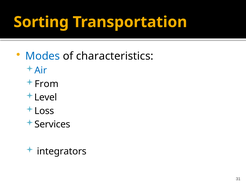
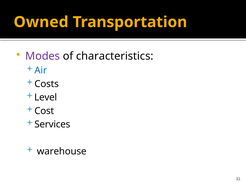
Sorting: Sorting -> Owned
Modes colour: blue -> purple
From: From -> Costs
Loss: Loss -> Cost
integrators: integrators -> warehouse
